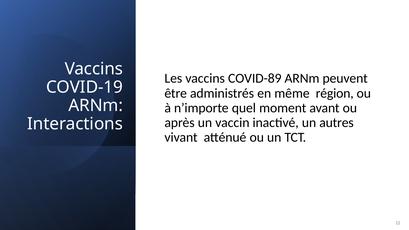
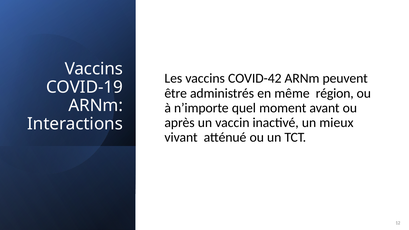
COVID-89: COVID-89 -> COVID-42
autres: autres -> mieux
